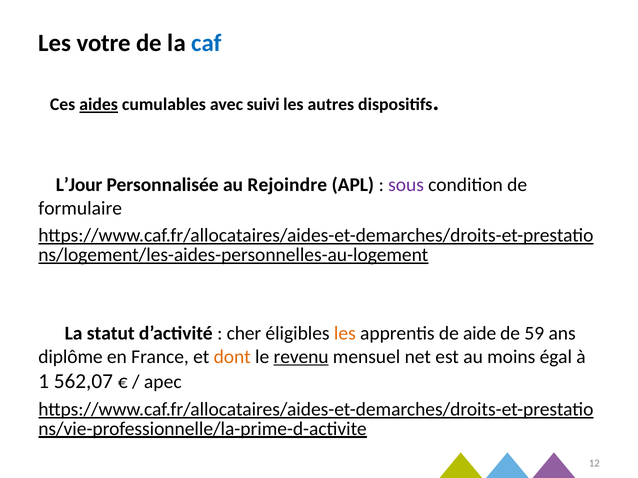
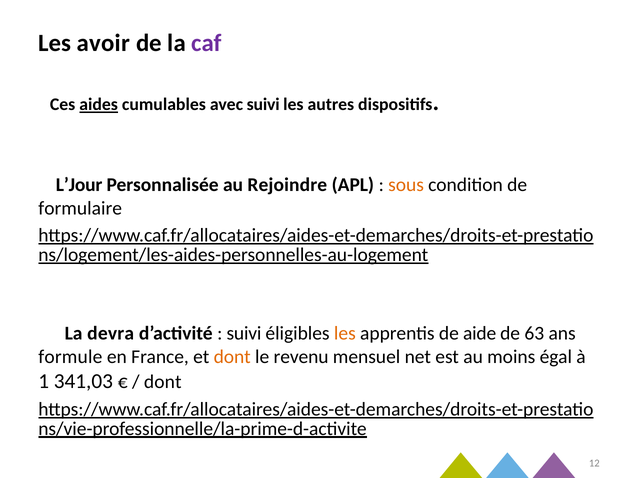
votre: votre -> avoir
caf colour: blue -> purple
sous colour: purple -> orange
statut: statut -> devra
cher at (244, 334): cher -> suivi
59: 59 -> 63
diplôme: diplôme -> formule
revenu underline: present -> none
562,07: 562,07 -> 341,03
apec at (163, 382): apec -> dont
